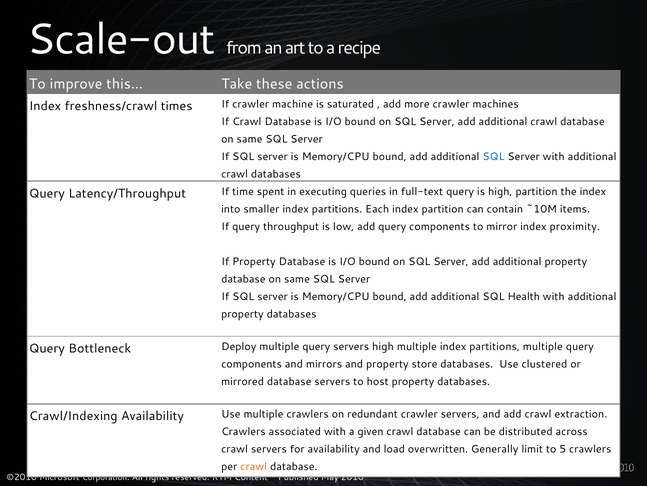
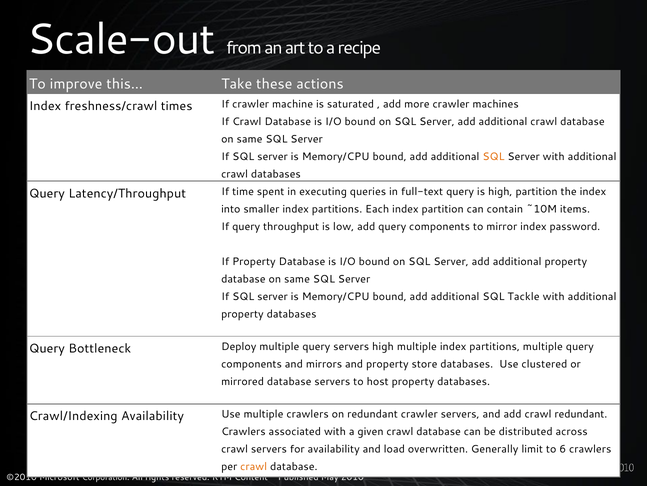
SQL at (493, 156) colour: blue -> orange
proximity: proximity -> password
Health: Health -> Tackle
crawl extraction: extraction -> redundant
5: 5 -> 6
